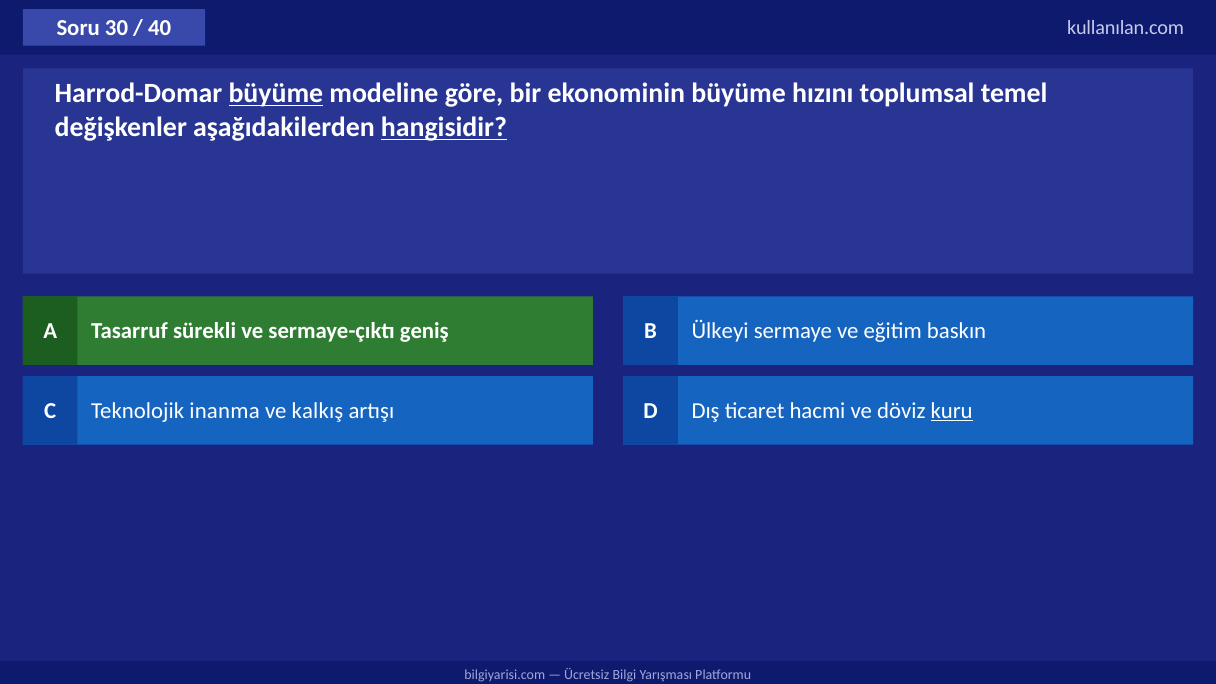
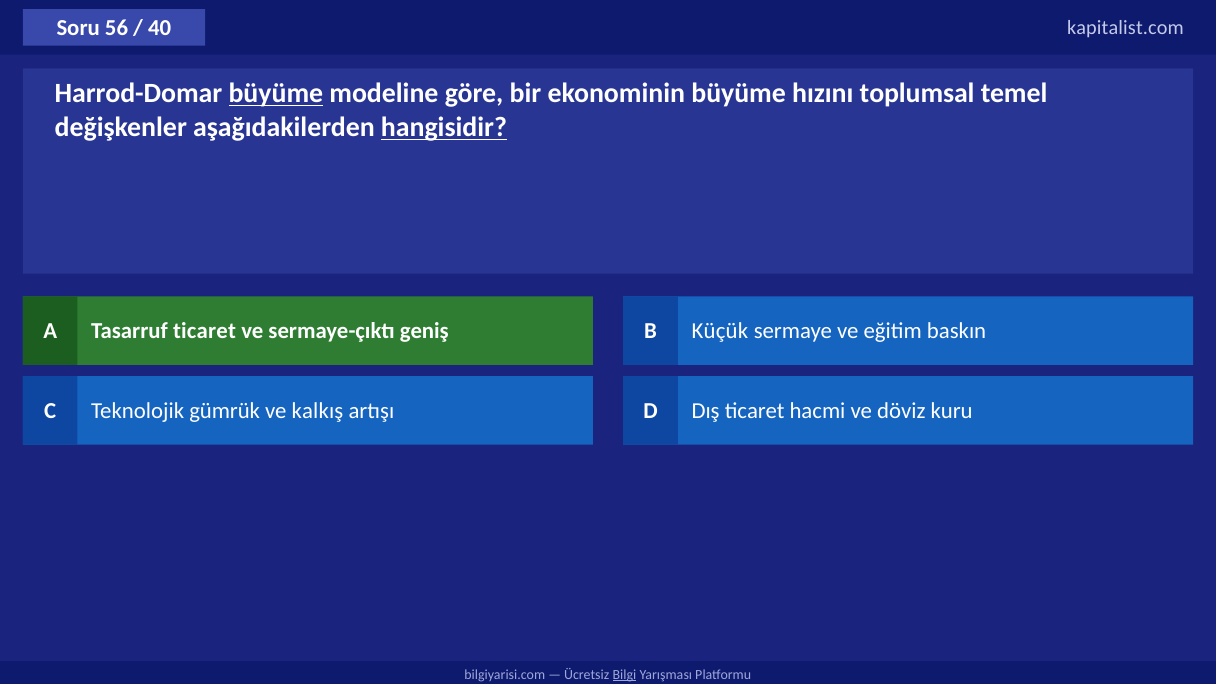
30: 30 -> 56
kullanılan.com: kullanılan.com -> kapitalist.com
Tasarruf sürekli: sürekli -> ticaret
Ülkeyi: Ülkeyi -> Küçük
inanma: inanma -> gümrük
kuru underline: present -> none
Bilgi underline: none -> present
